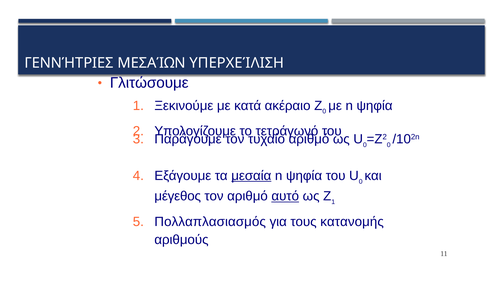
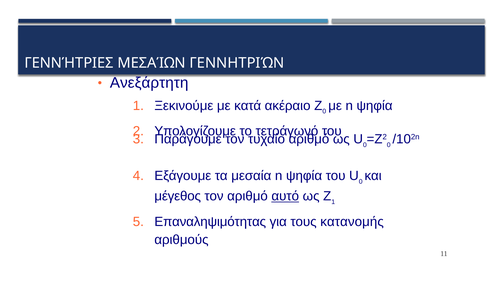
ΥΠΕΡΧΕΊΛΙΣΗ: ΥΠΕΡΧΕΊΛΙΣΗ -> ΓΕΝΝΗΤΡΙΏΝ
Γλιτώσουμε: Γλιτώσουμε -> Ανεξάρτητη
μεσαία underline: present -> none
Πολλαπλασιασμός: Πολλαπλασιασμός -> Επαναληψιμότητας
